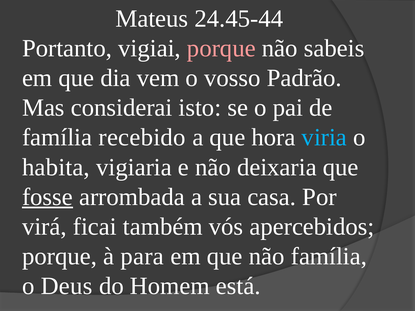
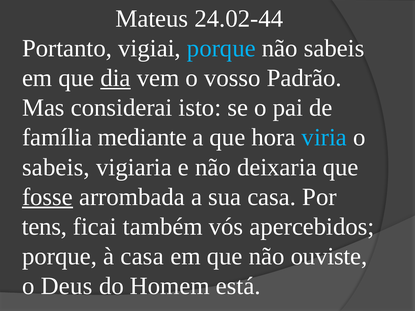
24.45-44: 24.45-44 -> 24.02-44
porque at (221, 48) colour: pink -> light blue
dia underline: none -> present
recebido: recebido -> mediante
habita at (56, 167): habita -> sabeis
virá: virá -> tens
à para: para -> casa
não família: família -> ouviste
